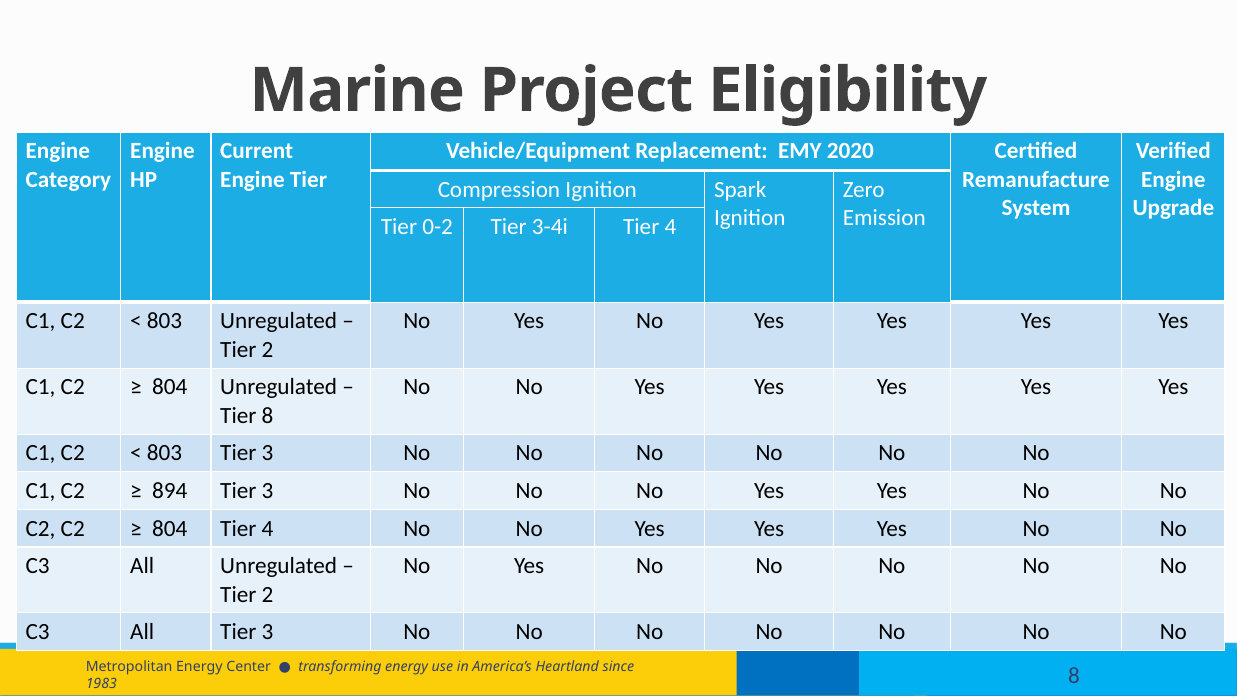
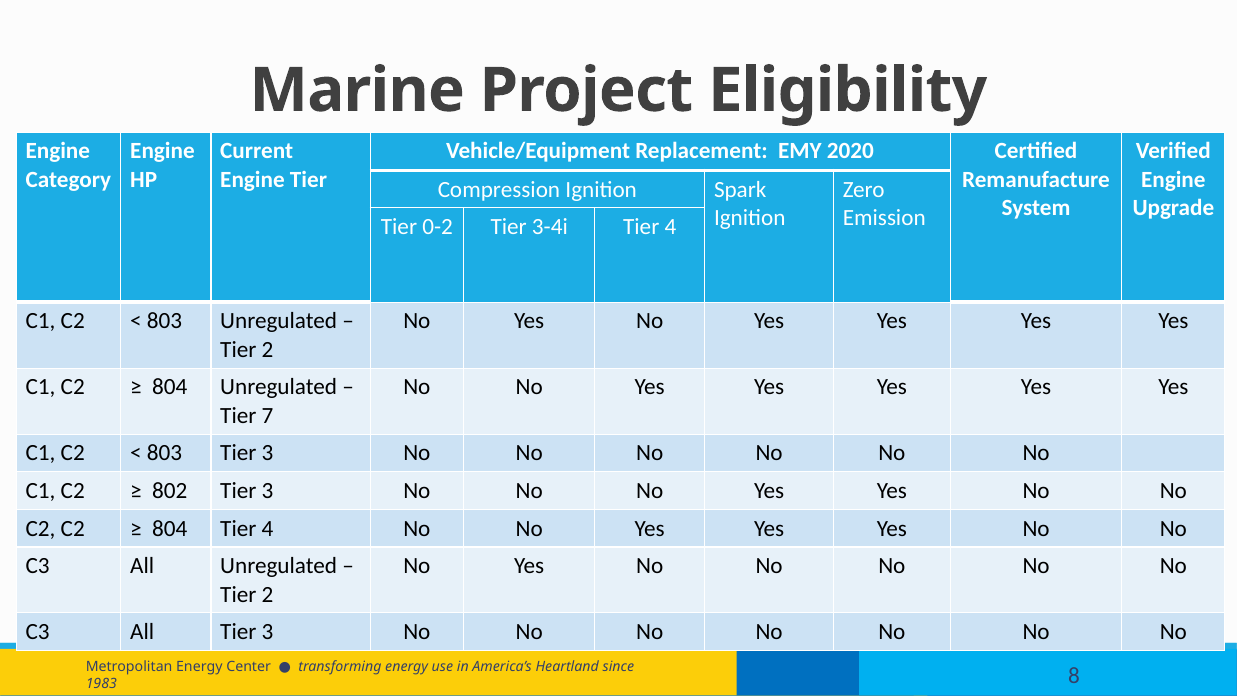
Tier 8: 8 -> 7
894: 894 -> 802
